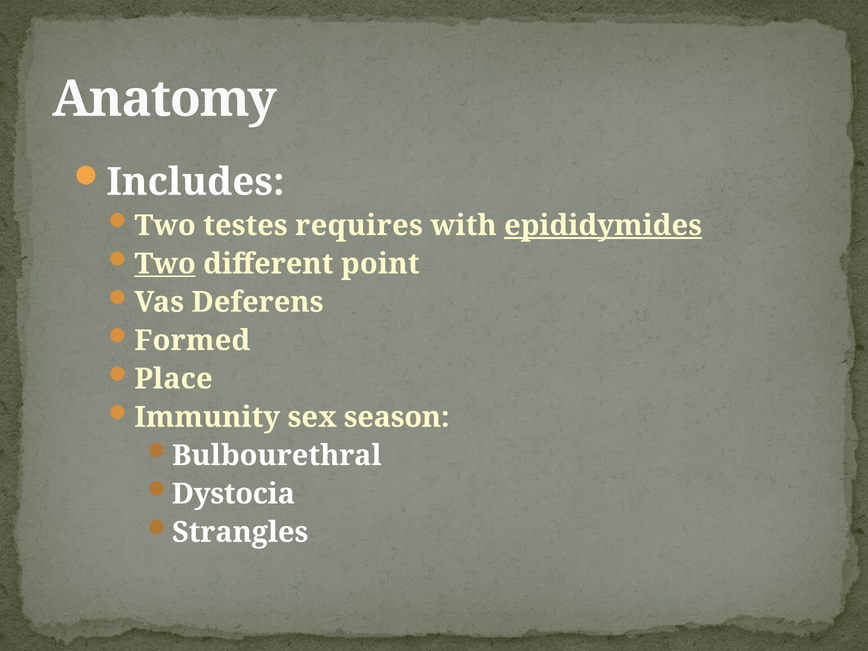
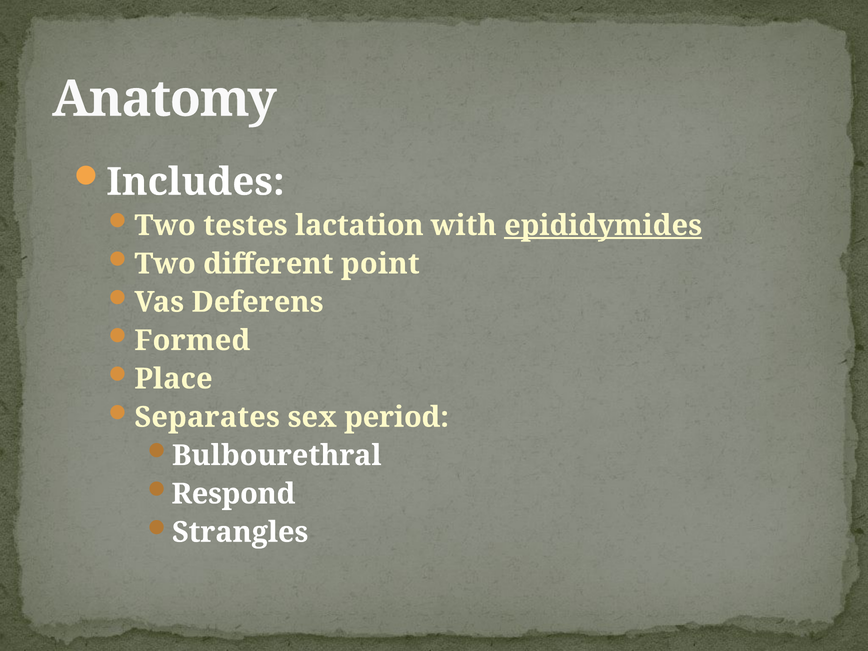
requires: requires -> lactation
Two at (165, 264) underline: present -> none
Immunity: Immunity -> Separates
season: season -> period
Dystocia: Dystocia -> Respond
